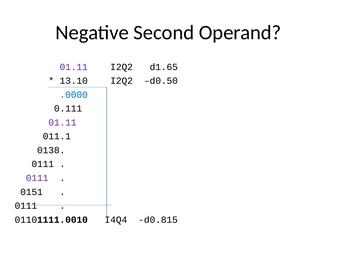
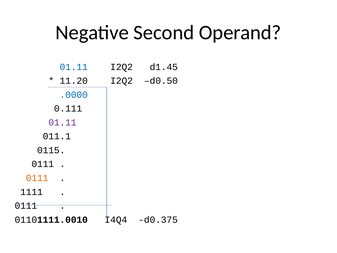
01.11 at (74, 67) colour: purple -> blue
d1.65: d1.65 -> d1.45
13.10: 13.10 -> 11.20
0138: 0138 -> 0115
0111 at (37, 178) colour: purple -> orange
0151: 0151 -> 1111
d0.815: d0.815 -> d0.375
